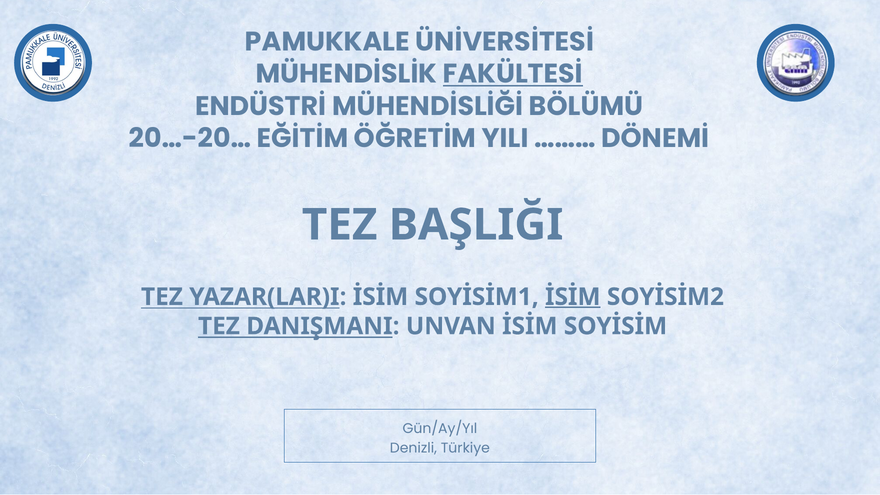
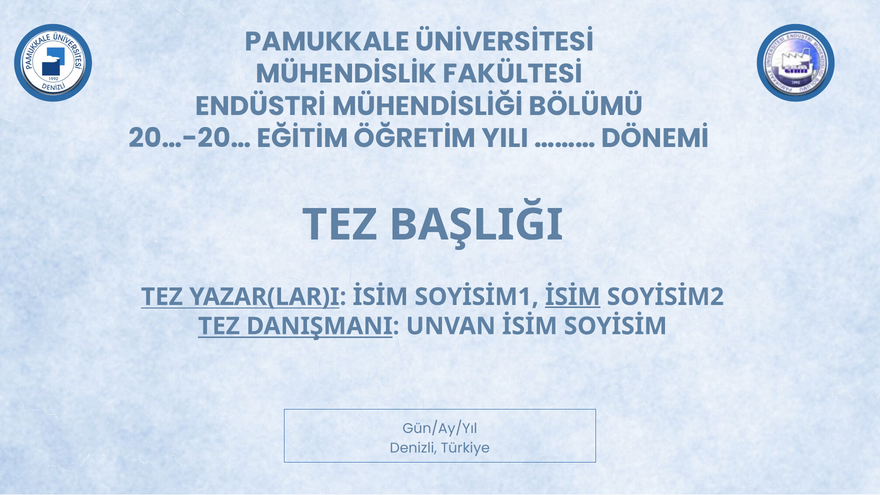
FAKÜLTESİ underline: present -> none
